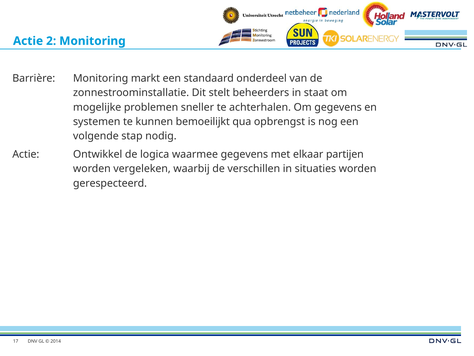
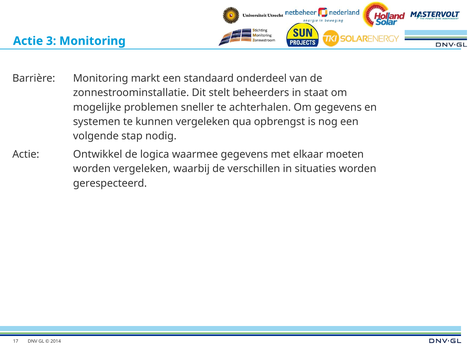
2: 2 -> 3
kunnen bemoeilijkt: bemoeilijkt -> vergeleken
partijen: partijen -> moeten
